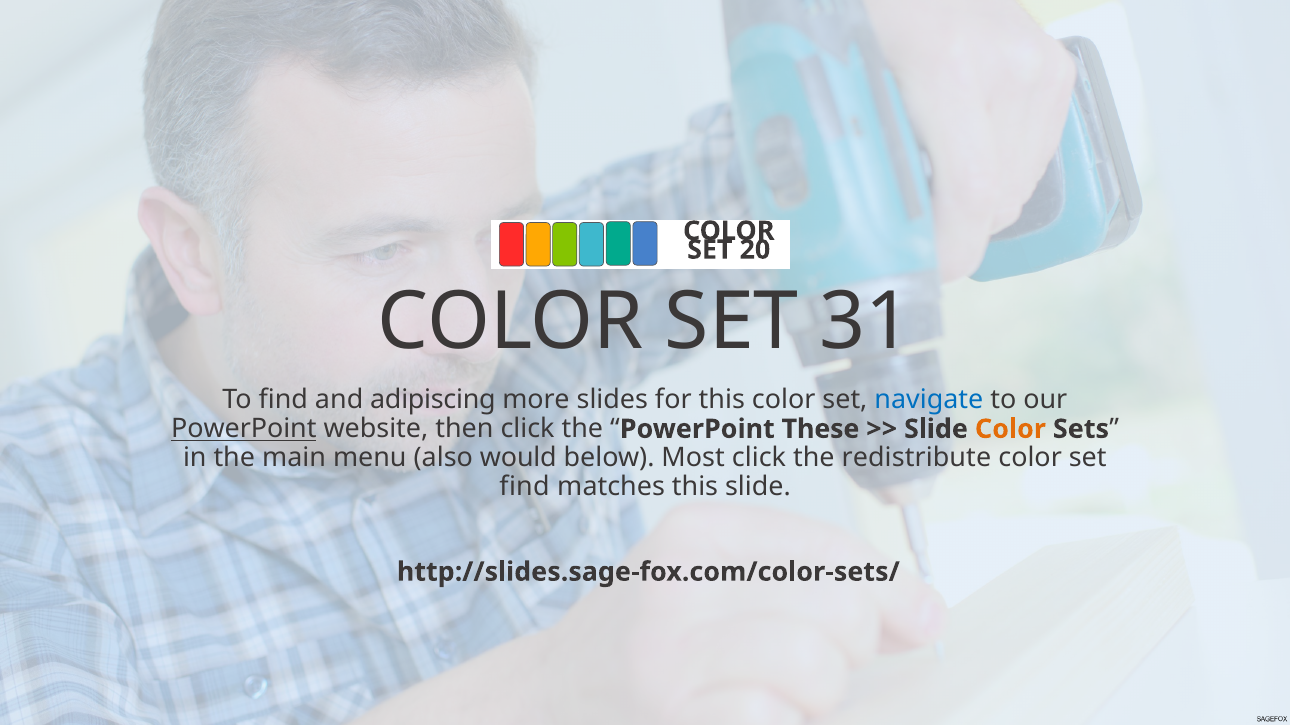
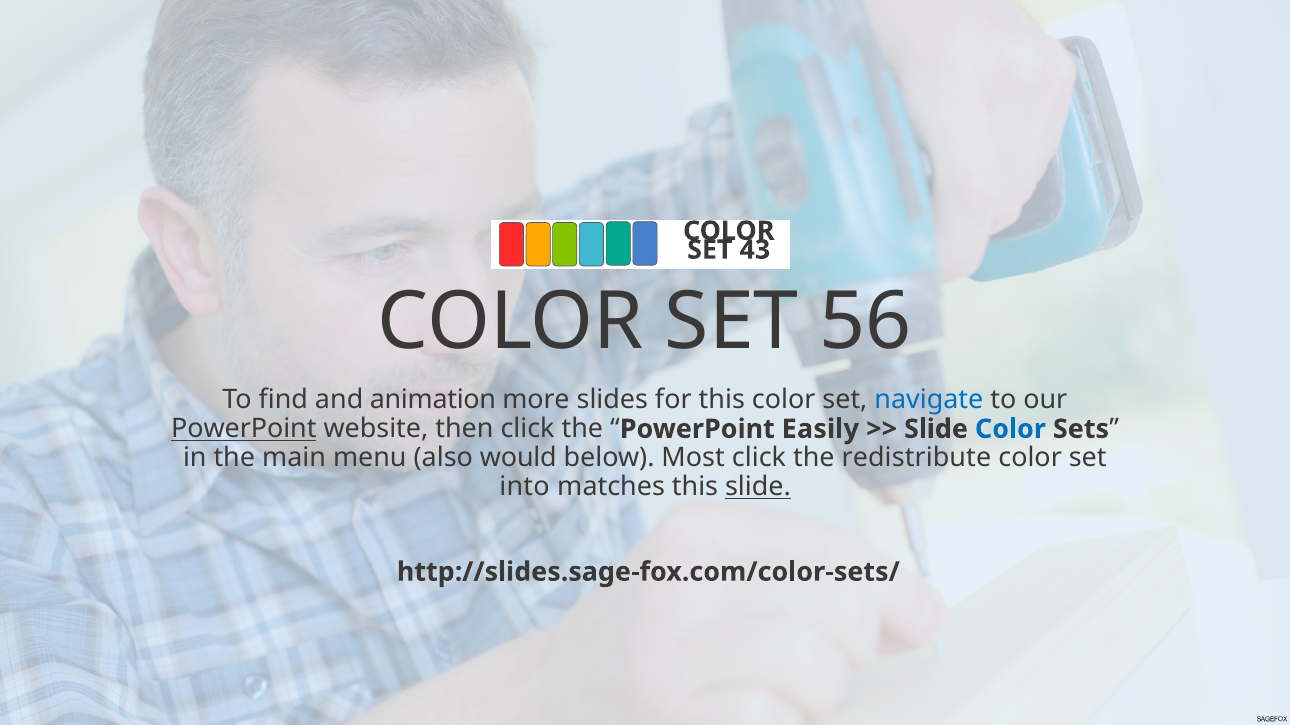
20: 20 -> 43
31: 31 -> 56
adipiscing: adipiscing -> animation
These: These -> Easily
Color at (1010, 429) colour: orange -> blue
find at (525, 487): find -> into
slide at (758, 487) underline: none -> present
